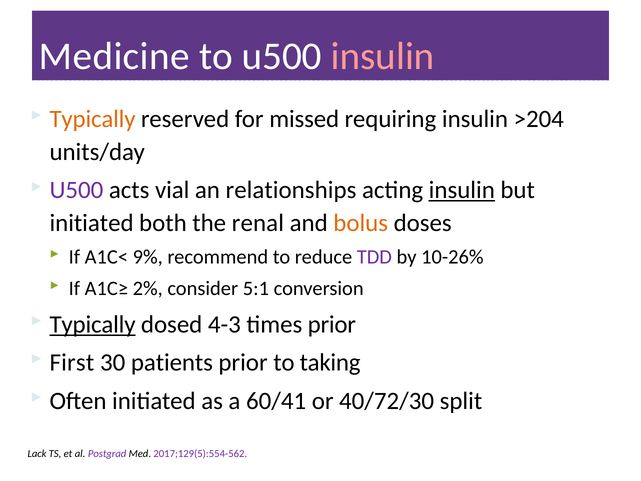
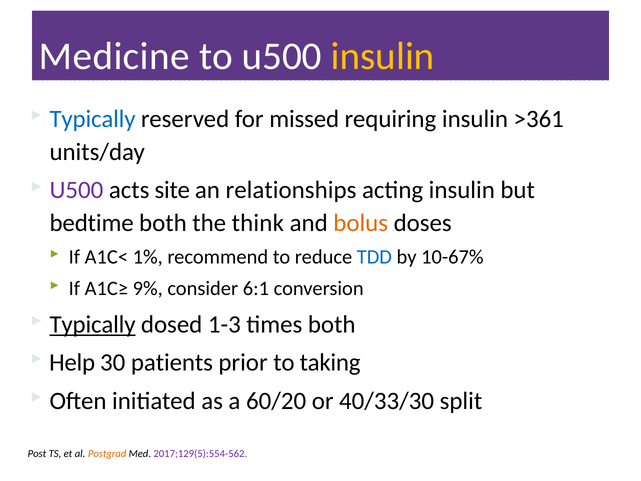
insulin at (383, 56) colour: pink -> yellow
Typically at (93, 119) colour: orange -> blue
>204: >204 -> >361
vial: vial -> site
insulin at (462, 190) underline: present -> none
initiated at (92, 223): initiated -> bedtime
renal: renal -> think
9%: 9% -> 1%
TDD colour: purple -> blue
10-26%: 10-26% -> 10-67%
2%: 2% -> 9%
5:1: 5:1 -> 6:1
4-3: 4-3 -> 1-3
times prior: prior -> both
First: First -> Help
60/41: 60/41 -> 60/20
40/72/30: 40/72/30 -> 40/33/30
Lack: Lack -> Post
Postgrad colour: purple -> orange
